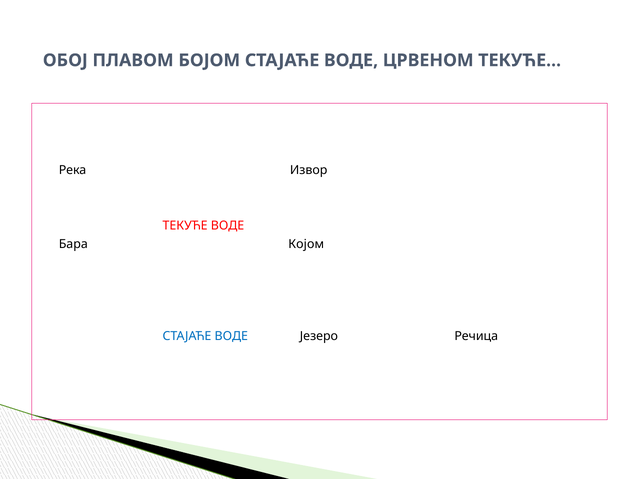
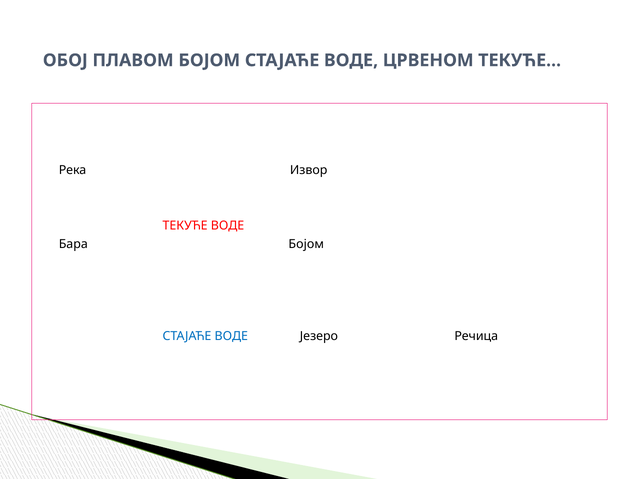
Бара Којом: Којом -> Бојом
